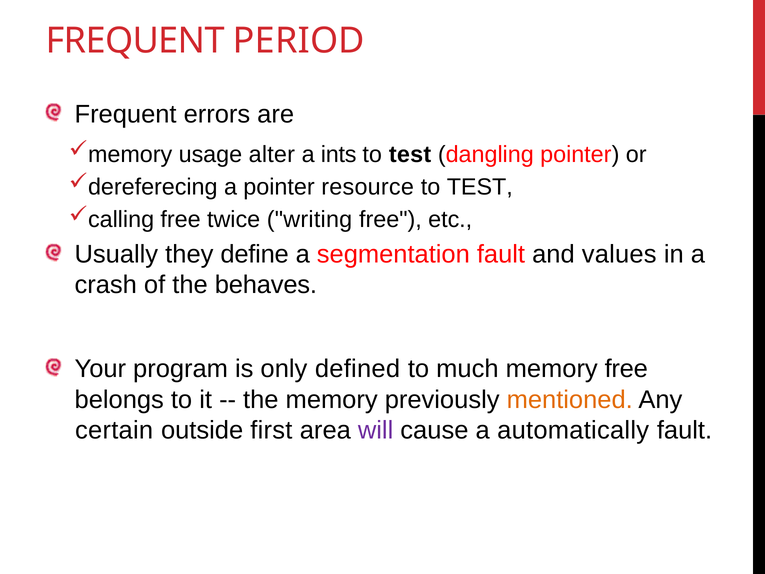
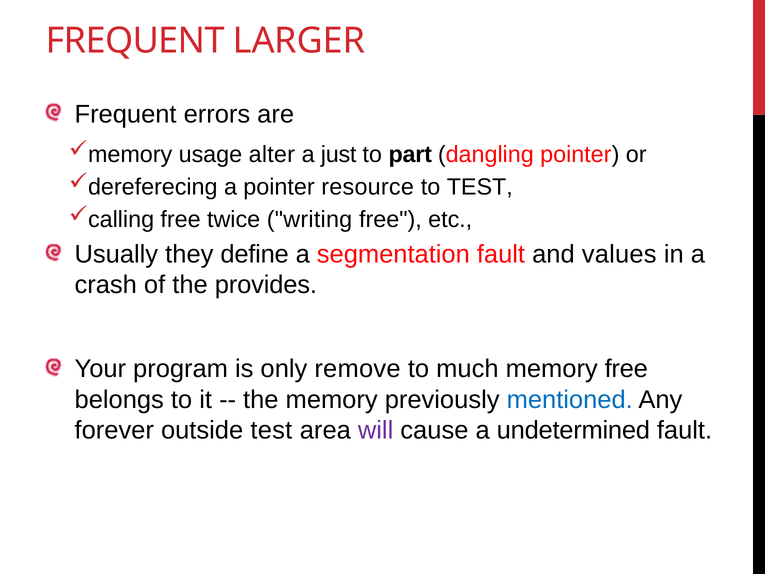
PERIOD: PERIOD -> LARGER
ints: ints -> just
test at (410, 154): test -> part
behaves: behaves -> provides
defined: defined -> remove
mentioned colour: orange -> blue
certain: certain -> forever
outside first: first -> test
automatically: automatically -> undetermined
